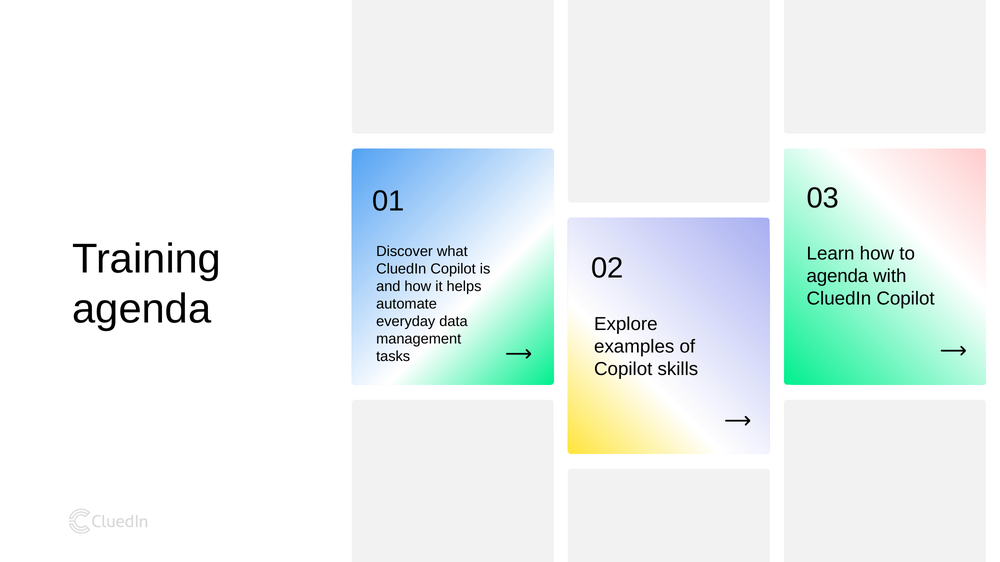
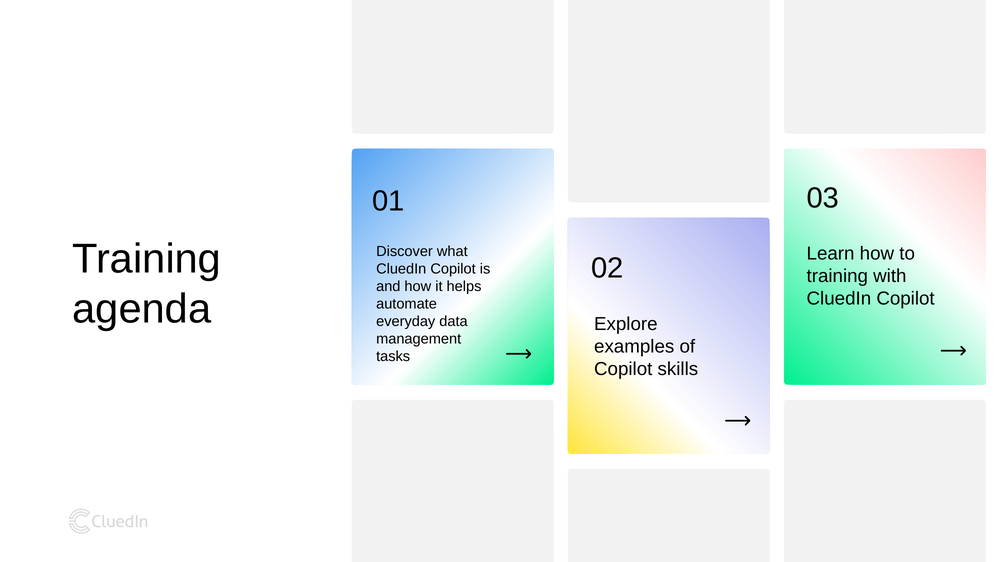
agenda at (837, 277): agenda -> training
